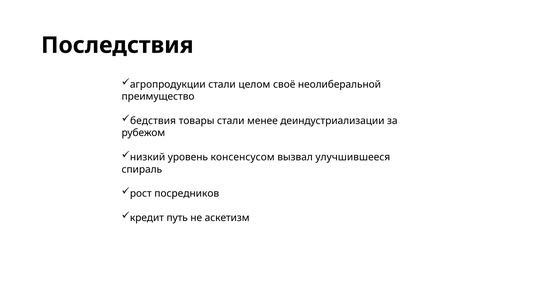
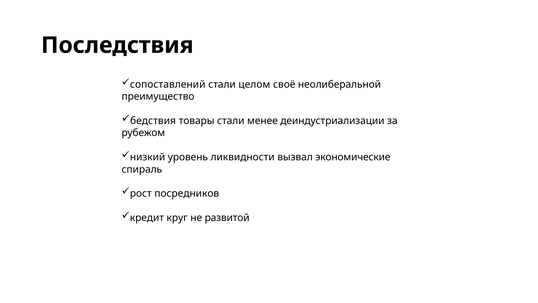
агропродукции: агропродукции -> сопоставлений
консенсусом: консенсусом -> ликвидности
улучшившееся: улучшившееся -> экономические
путь: путь -> круг
аскетизм: аскетизм -> развитой
